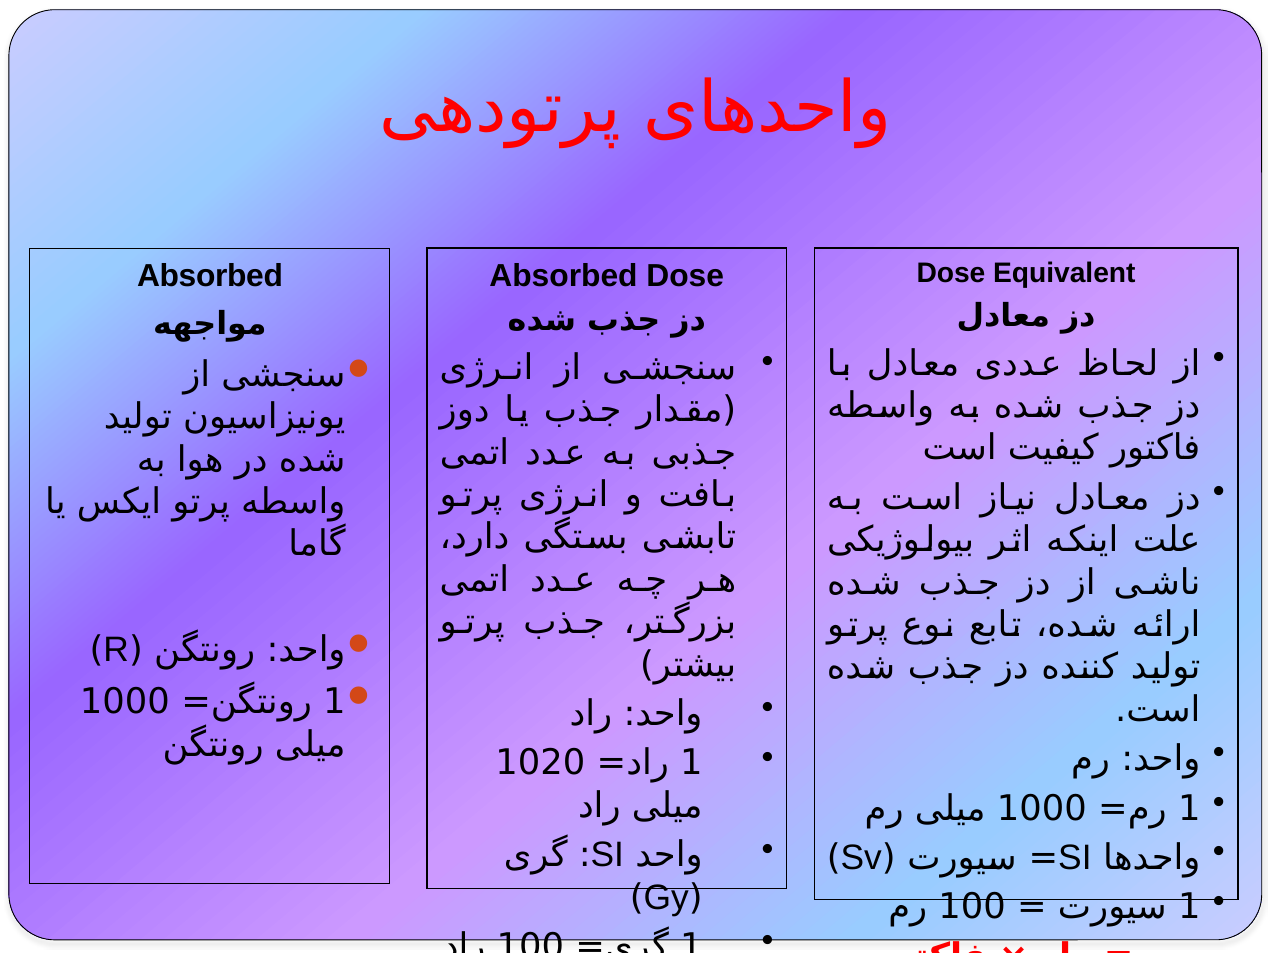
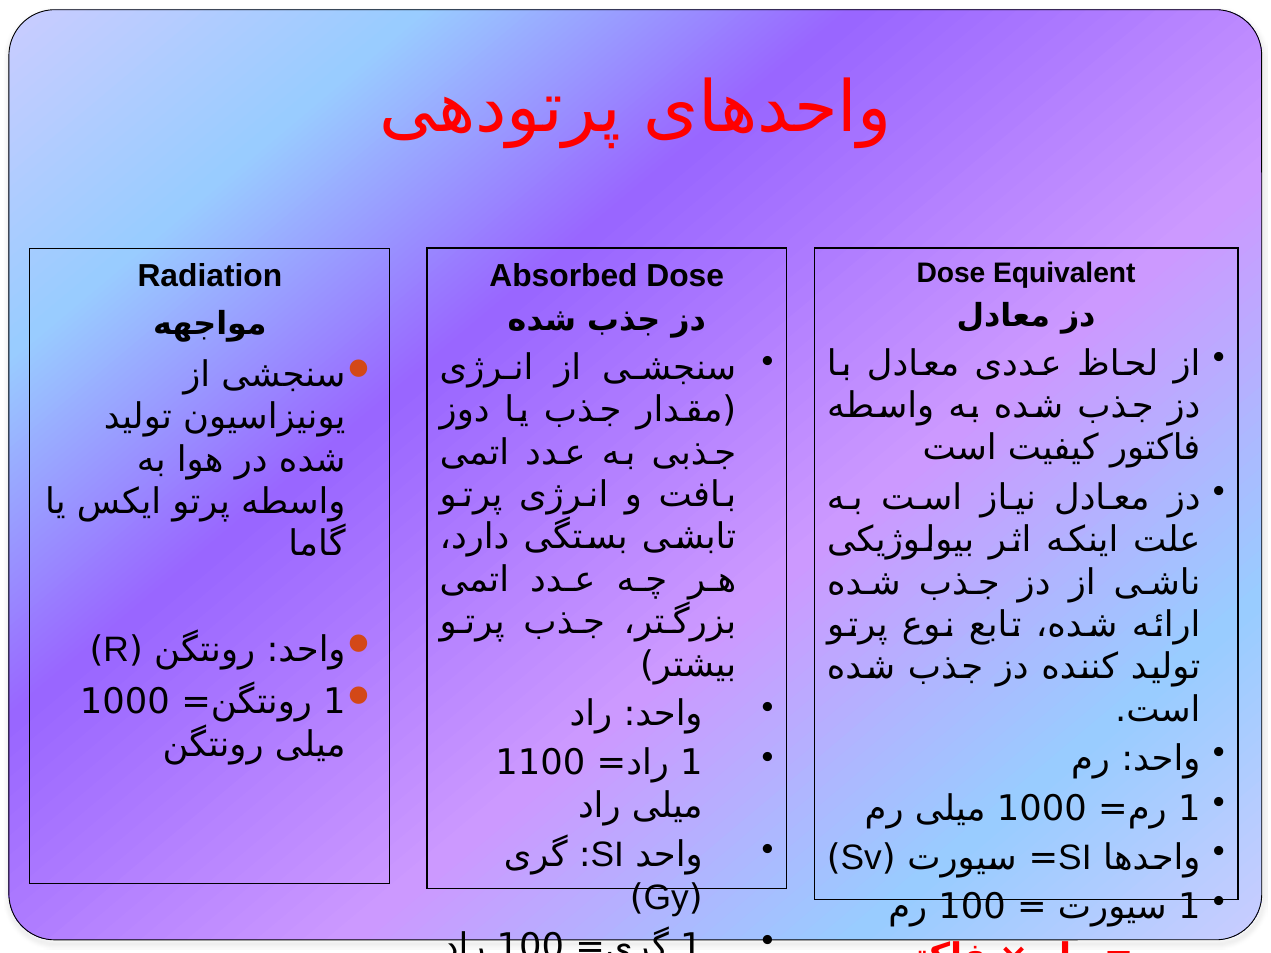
Absorbed at (210, 276): Absorbed -> Radiation
1020: 1020 -> 1100
